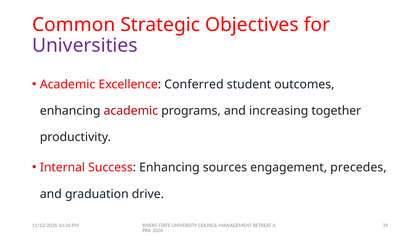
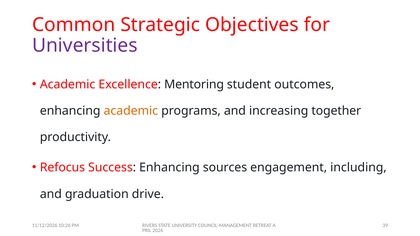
Conferred: Conferred -> Mentoring
academic at (131, 111) colour: red -> orange
Internal: Internal -> Refocus
precedes: precedes -> including
